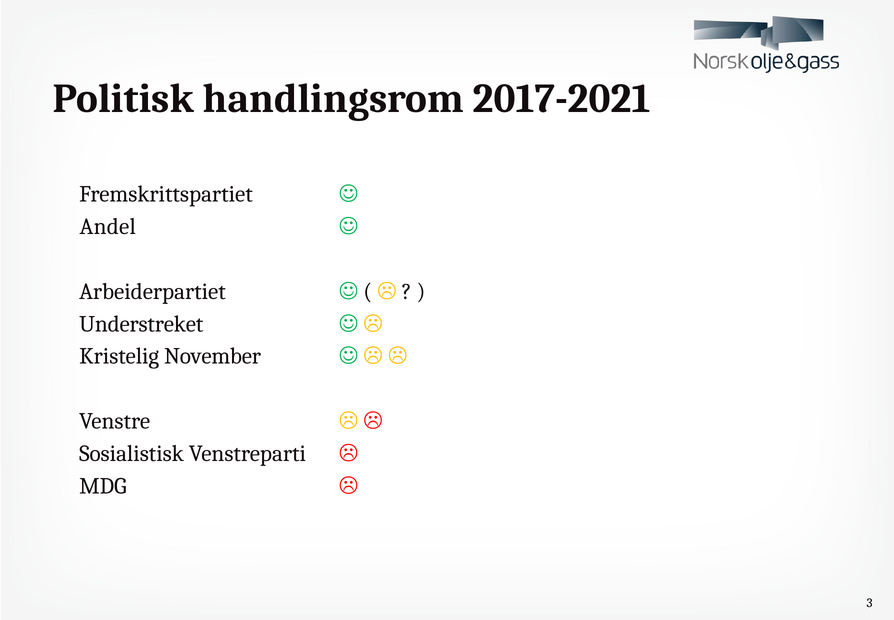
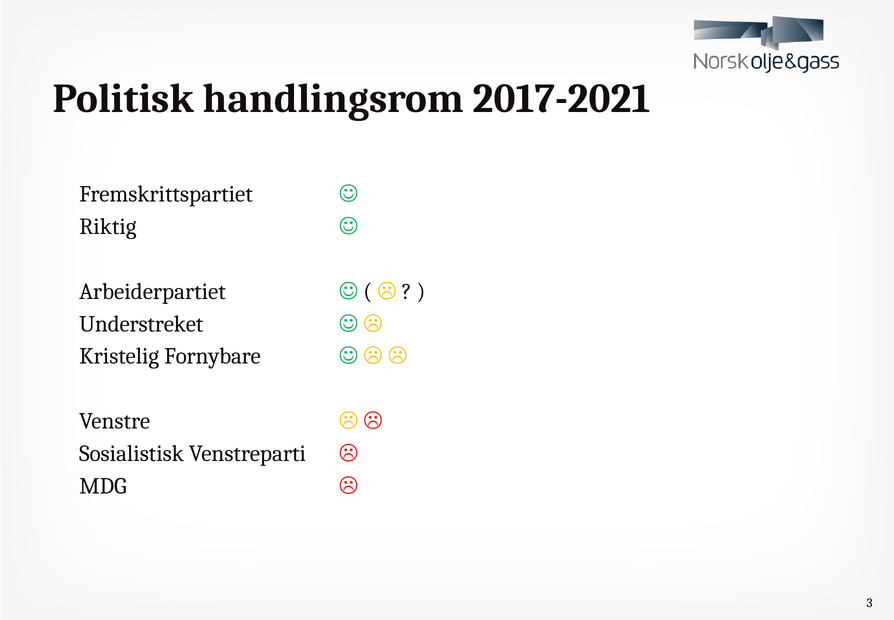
Andel: Andel -> Riktig
November: November -> Fornybare
